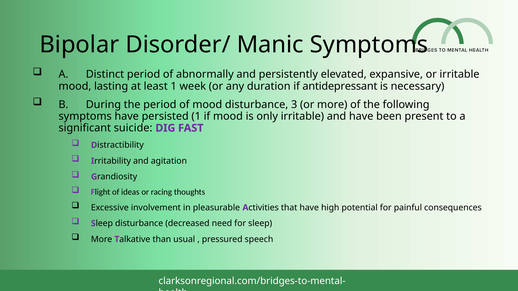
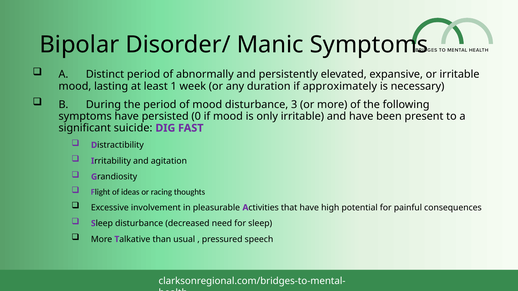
antidepressant: antidepressant -> approximately
persisted 1: 1 -> 0
